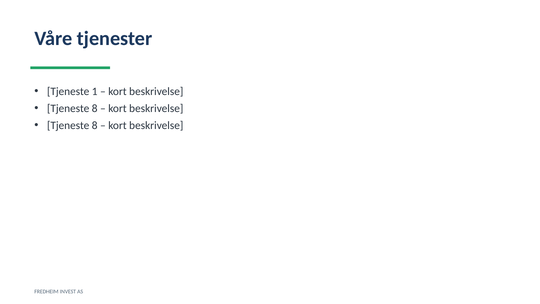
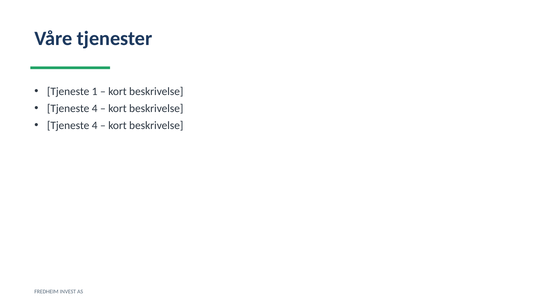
8 at (95, 108): 8 -> 4
8 at (95, 125): 8 -> 4
